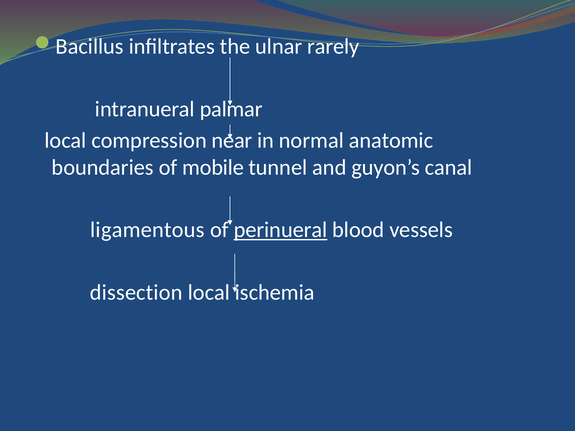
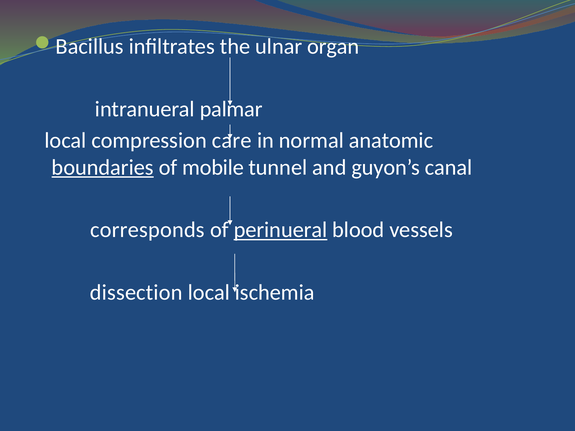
rarely: rarely -> organ
near: near -> care
boundaries underline: none -> present
ligamentous: ligamentous -> corresponds
